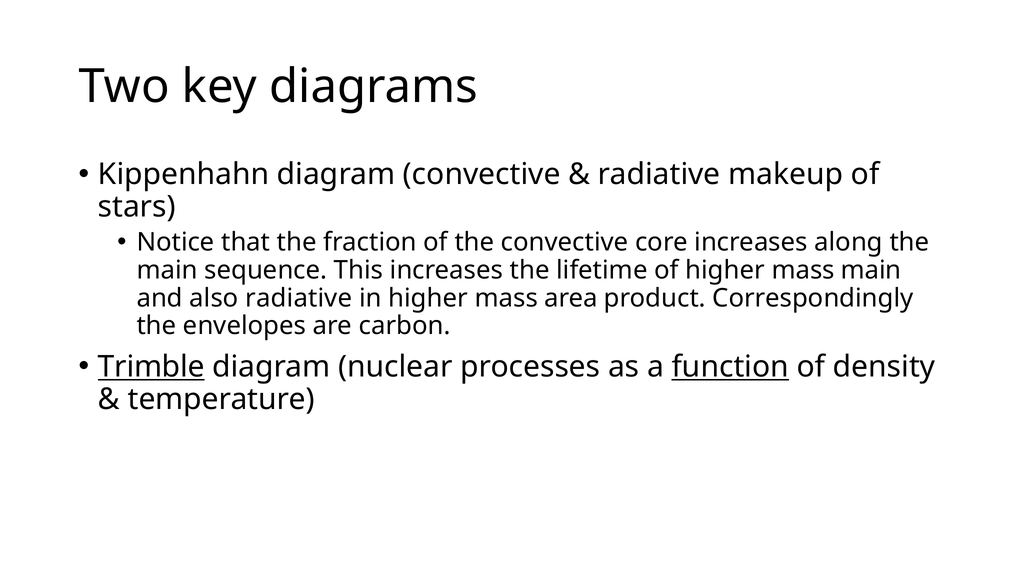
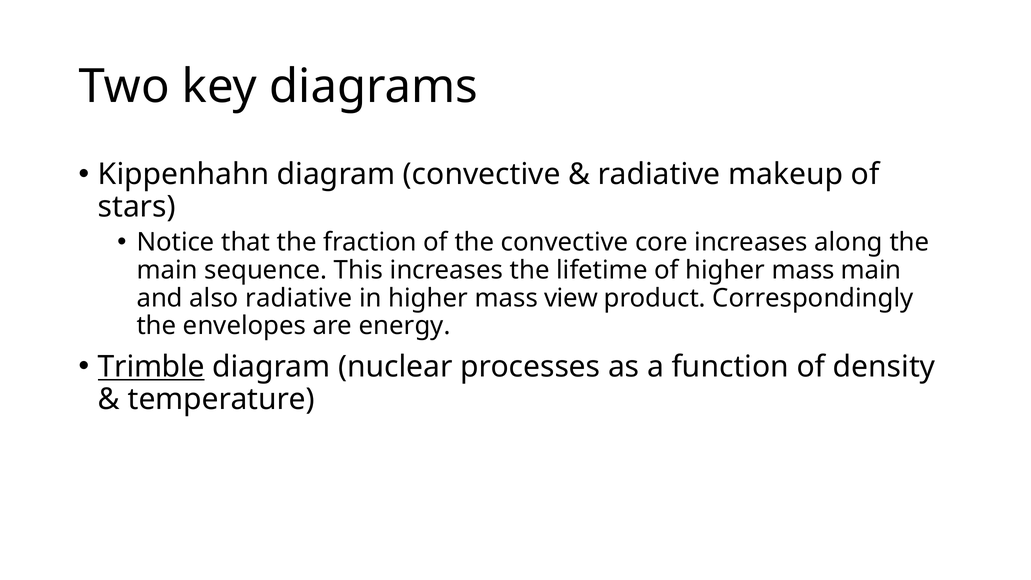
area: area -> view
carbon: carbon -> energy
function underline: present -> none
